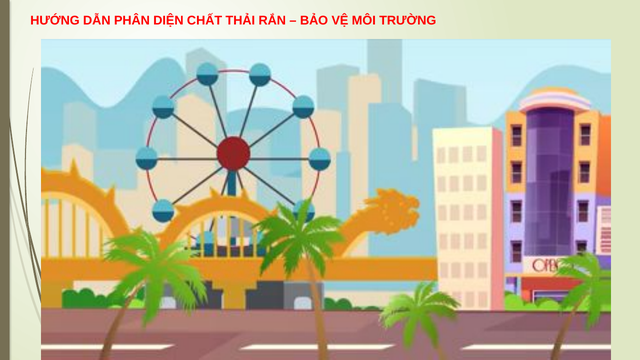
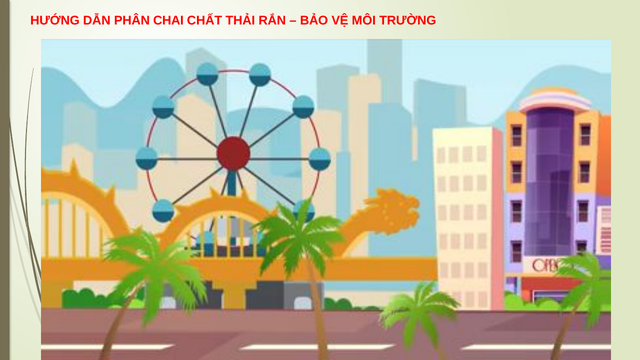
DIỆN: DIỆN -> CHAI
